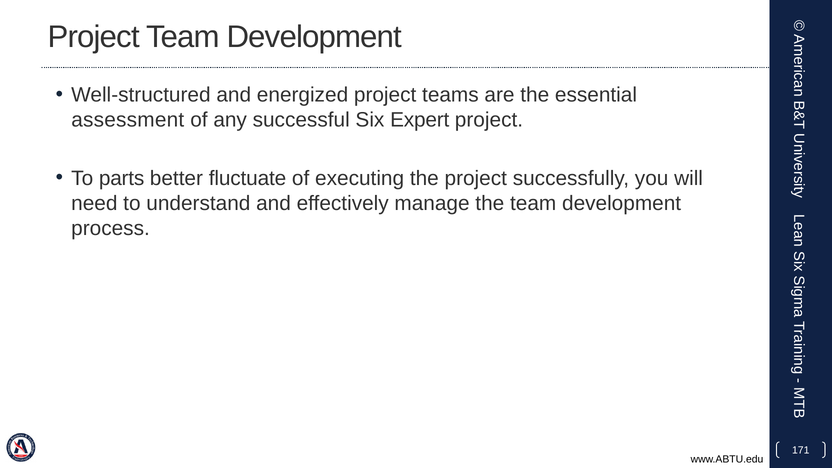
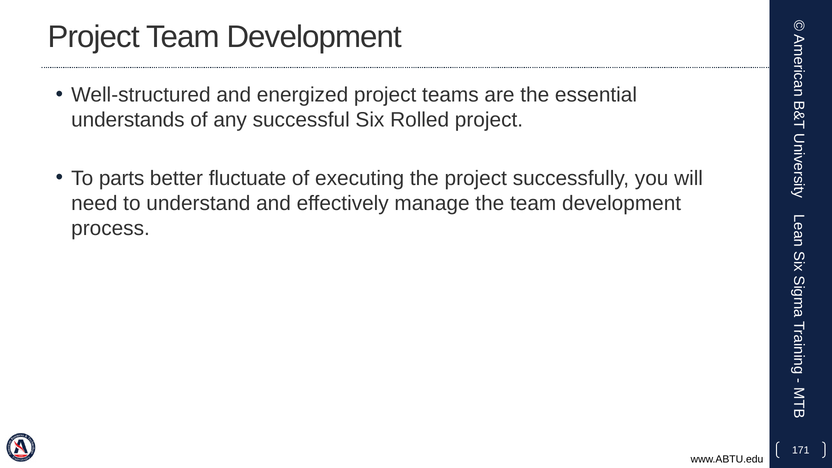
assessment: assessment -> understands
Expert: Expert -> Rolled
